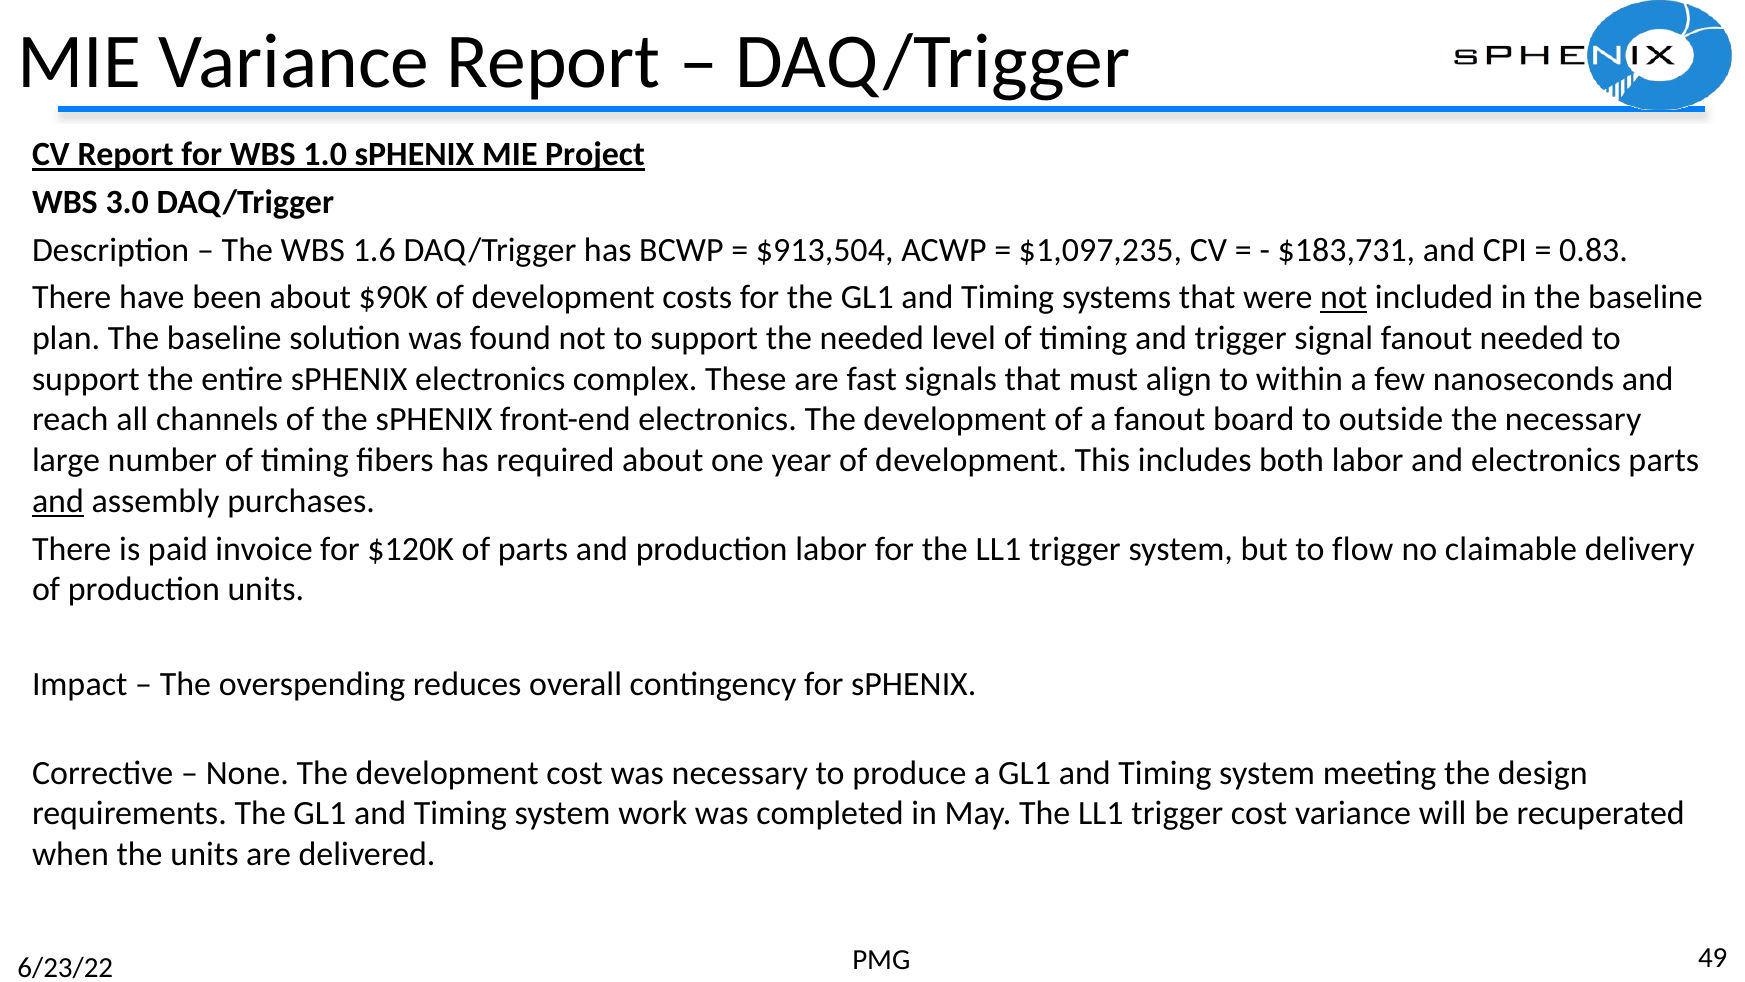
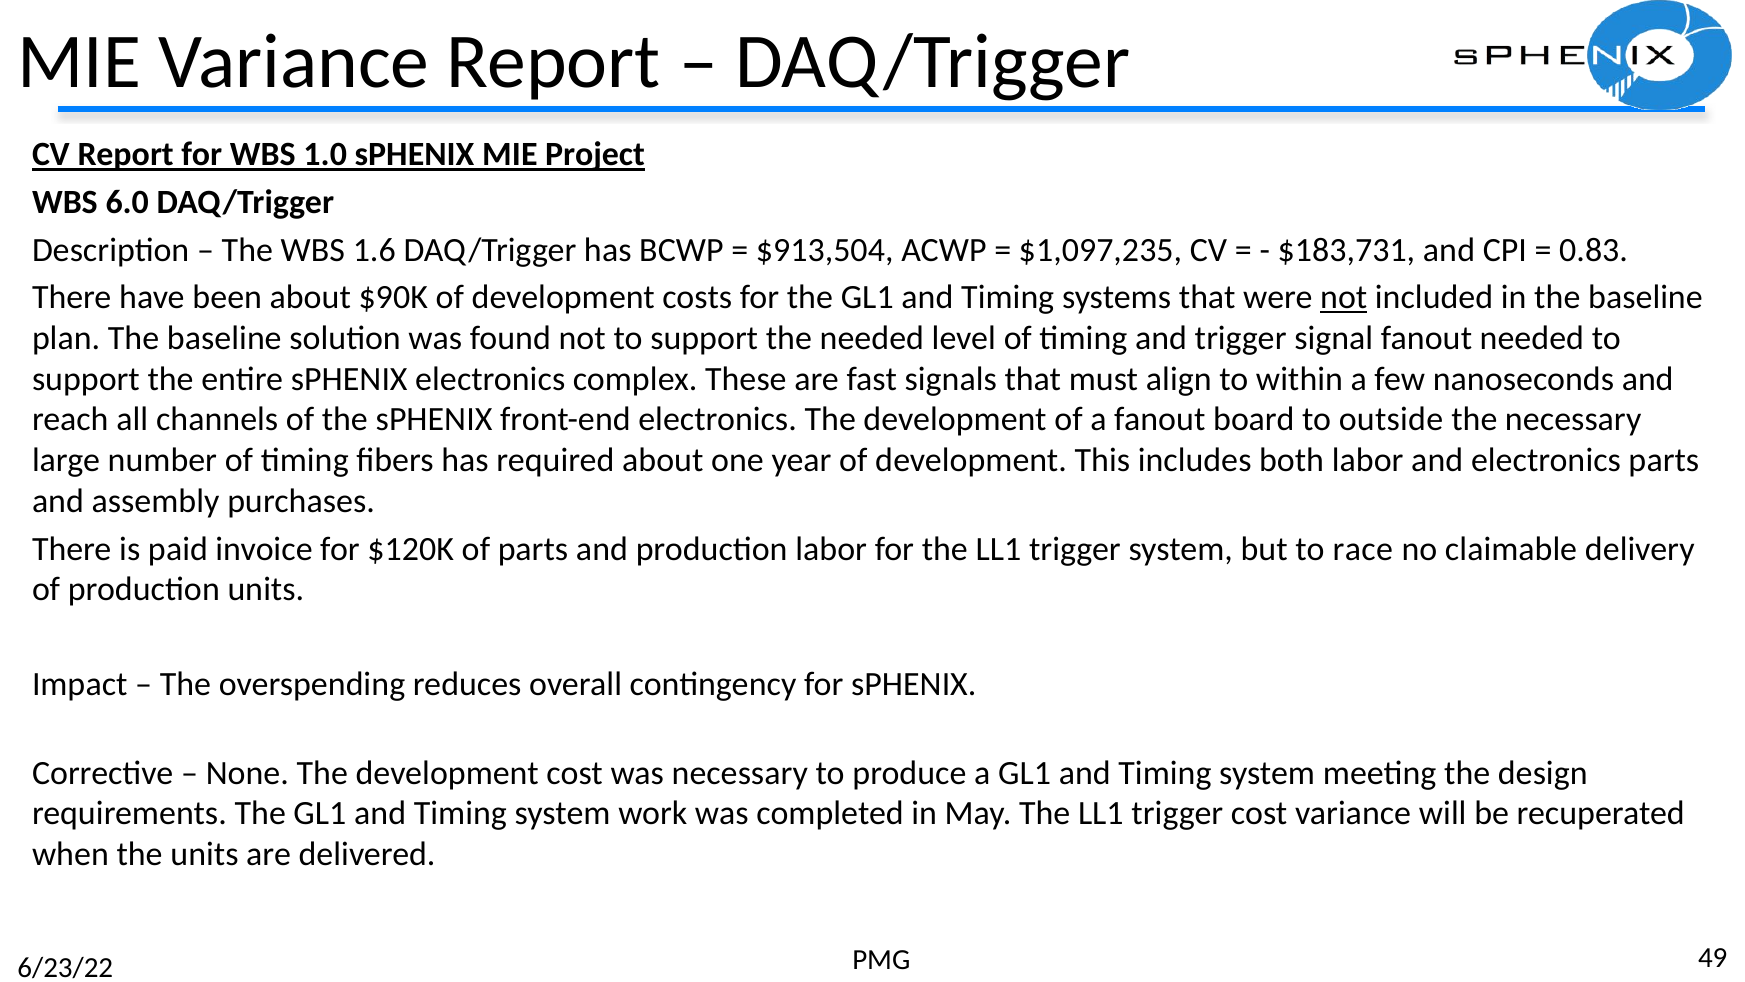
3.0: 3.0 -> 6.0
and at (58, 501) underline: present -> none
flow: flow -> race
